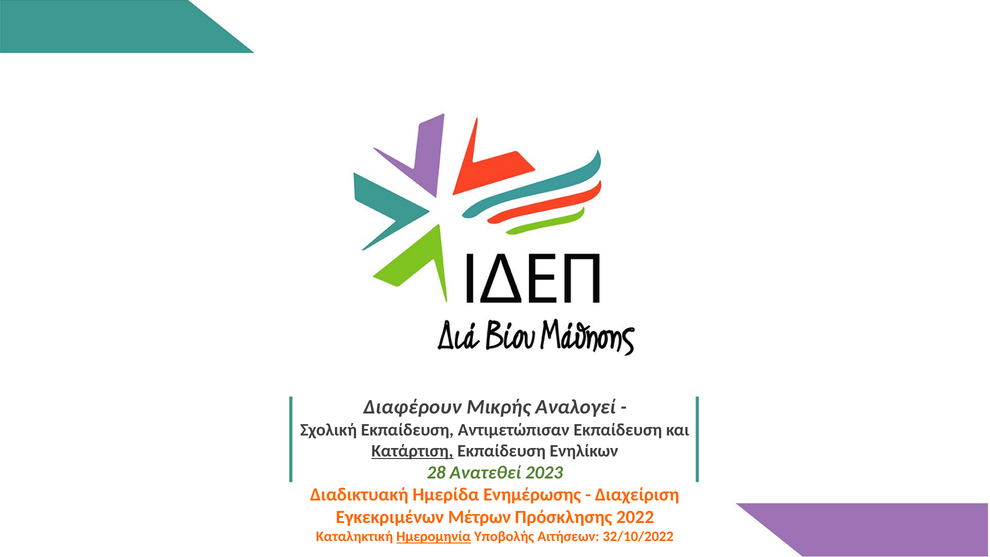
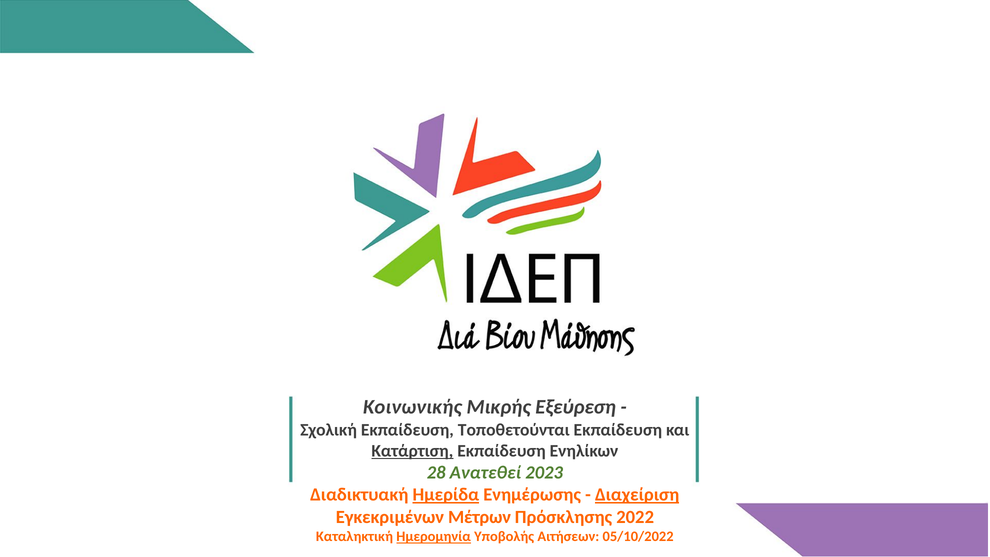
Διαφέρουν: Διαφέρουν -> Κοινωνικής
Αναλογεί: Αναλογεί -> Εξεύρεση
Αντιμετώπισαν: Αντιμετώπισαν -> Τοποθετούνται
Ημερίδα underline: none -> present
Διαχείριση underline: none -> present
32/10/2022: 32/10/2022 -> 05/10/2022
